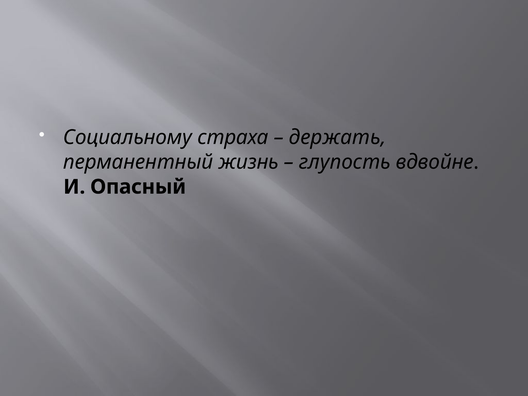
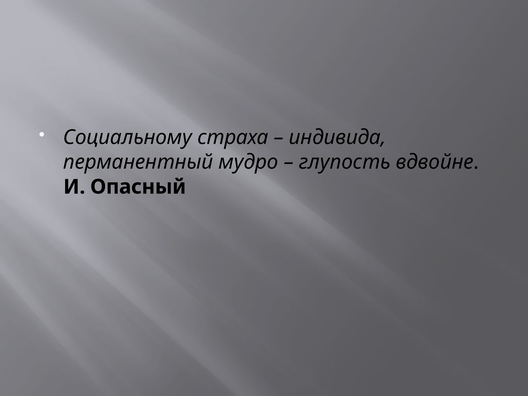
держать: держать -> индивида
жизнь: жизнь -> мудро
